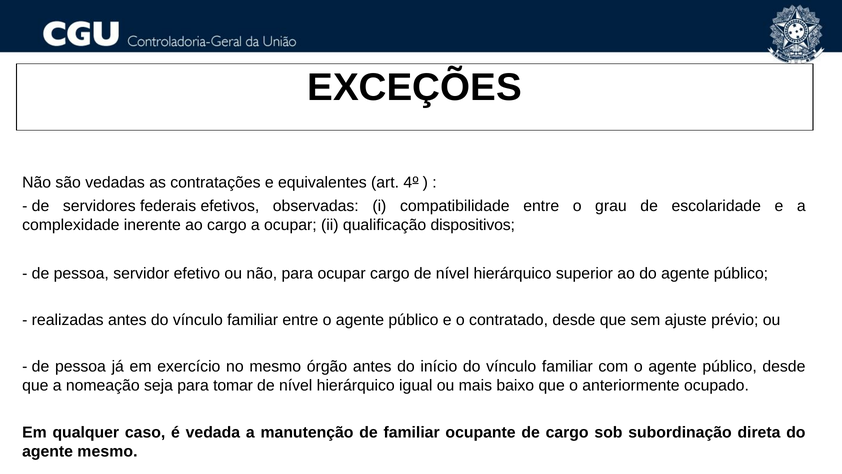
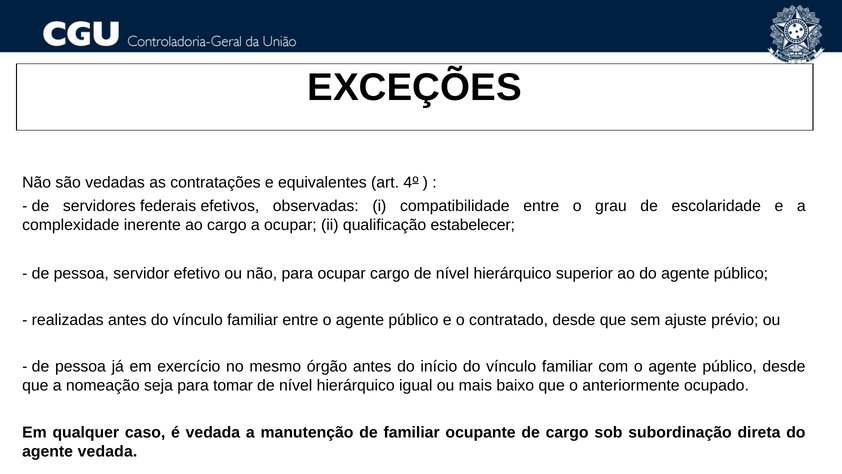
dispositivos: dispositivos -> estabelecer
agente mesmo: mesmo -> vedada
